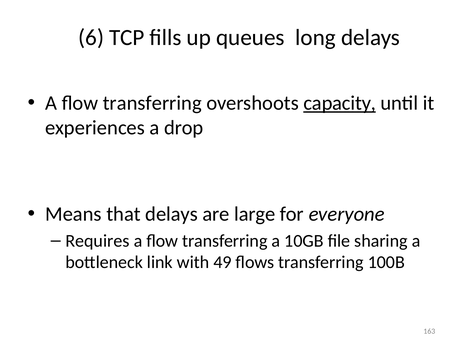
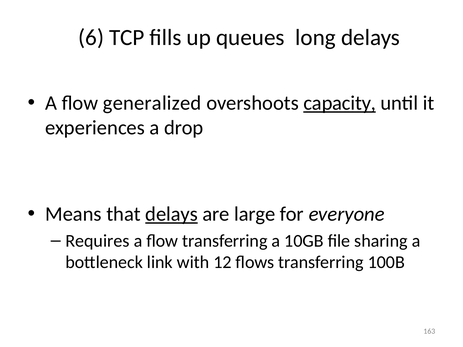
transferring at (152, 103): transferring -> generalized
delays at (172, 214) underline: none -> present
49: 49 -> 12
